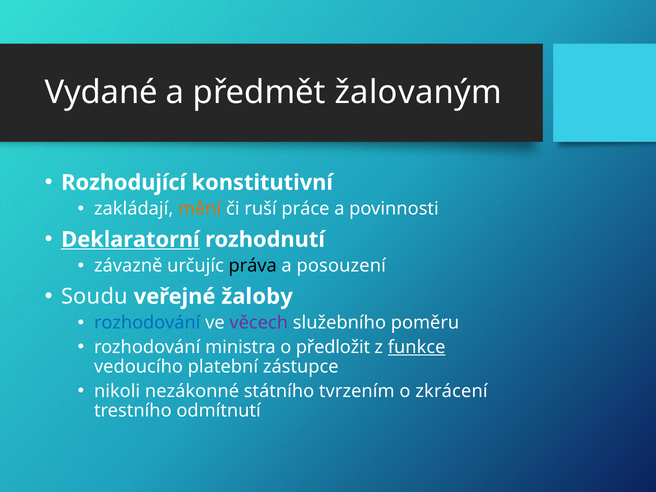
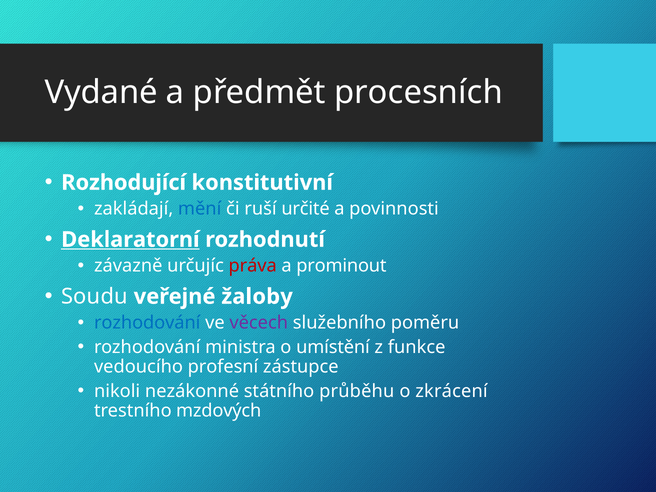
žalovaným: žalovaným -> procesních
mění colour: orange -> blue
práce: práce -> určité
práva colour: black -> red
posouzení: posouzení -> prominout
předložit: předložit -> umístění
funkce underline: present -> none
platební: platební -> profesní
tvrzením: tvrzením -> průběhu
odmítnutí: odmítnutí -> mzdových
